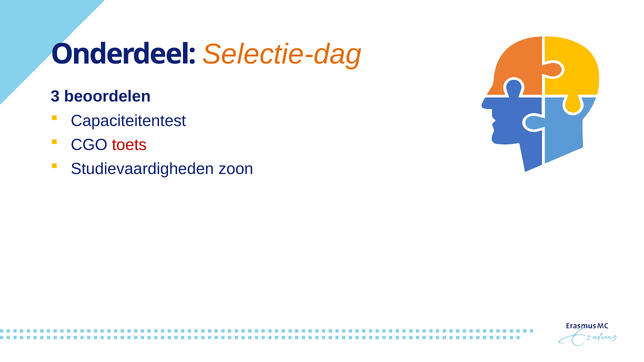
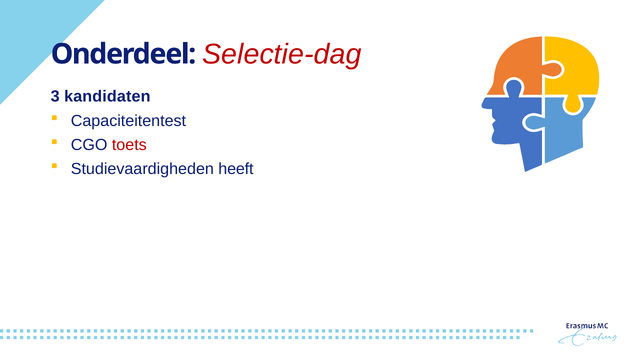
Selectie-dag colour: orange -> red
beoordelen: beoordelen -> kandidaten
zoon: zoon -> heeft
